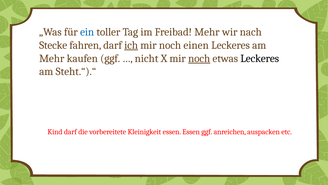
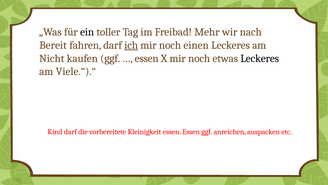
ein colour: blue -> black
Stecke: Stecke -> Bereit
Mehr at (52, 58): Mehr -> Nicht
nicht at (147, 58): nicht -> essen
noch at (199, 58) underline: present -> none
Steht.“).“: Steht.“).“ -> Viele.“).“
